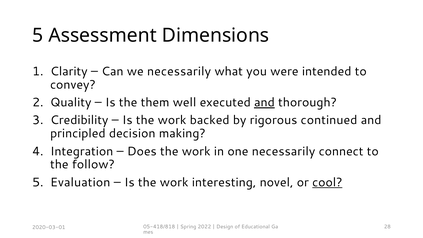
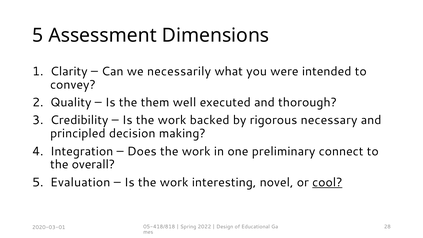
and at (264, 103) underline: present -> none
continued: continued -> necessary
one necessarily: necessarily -> preliminary
follow: follow -> overall
